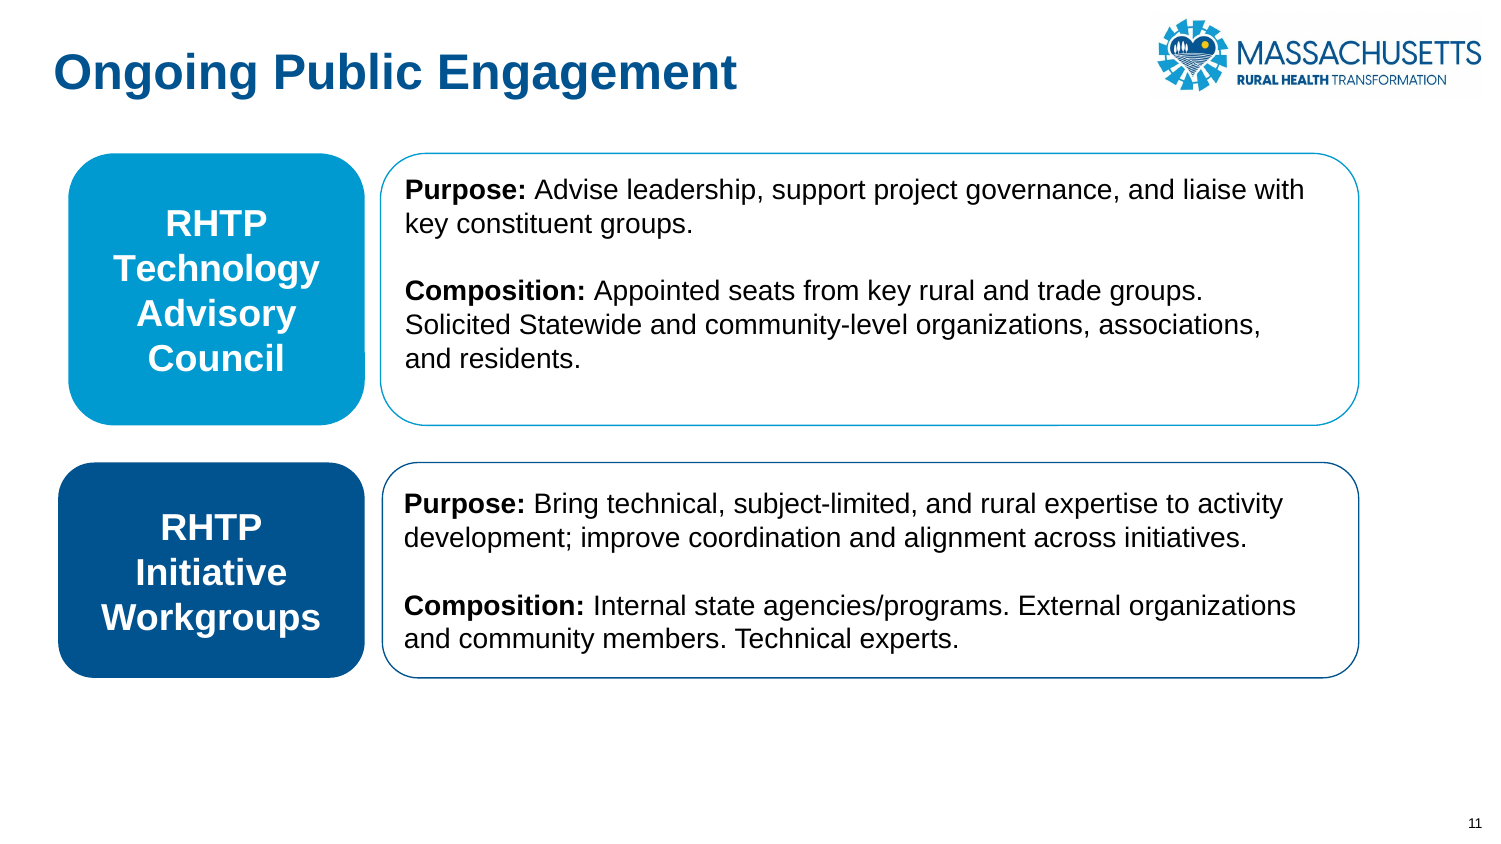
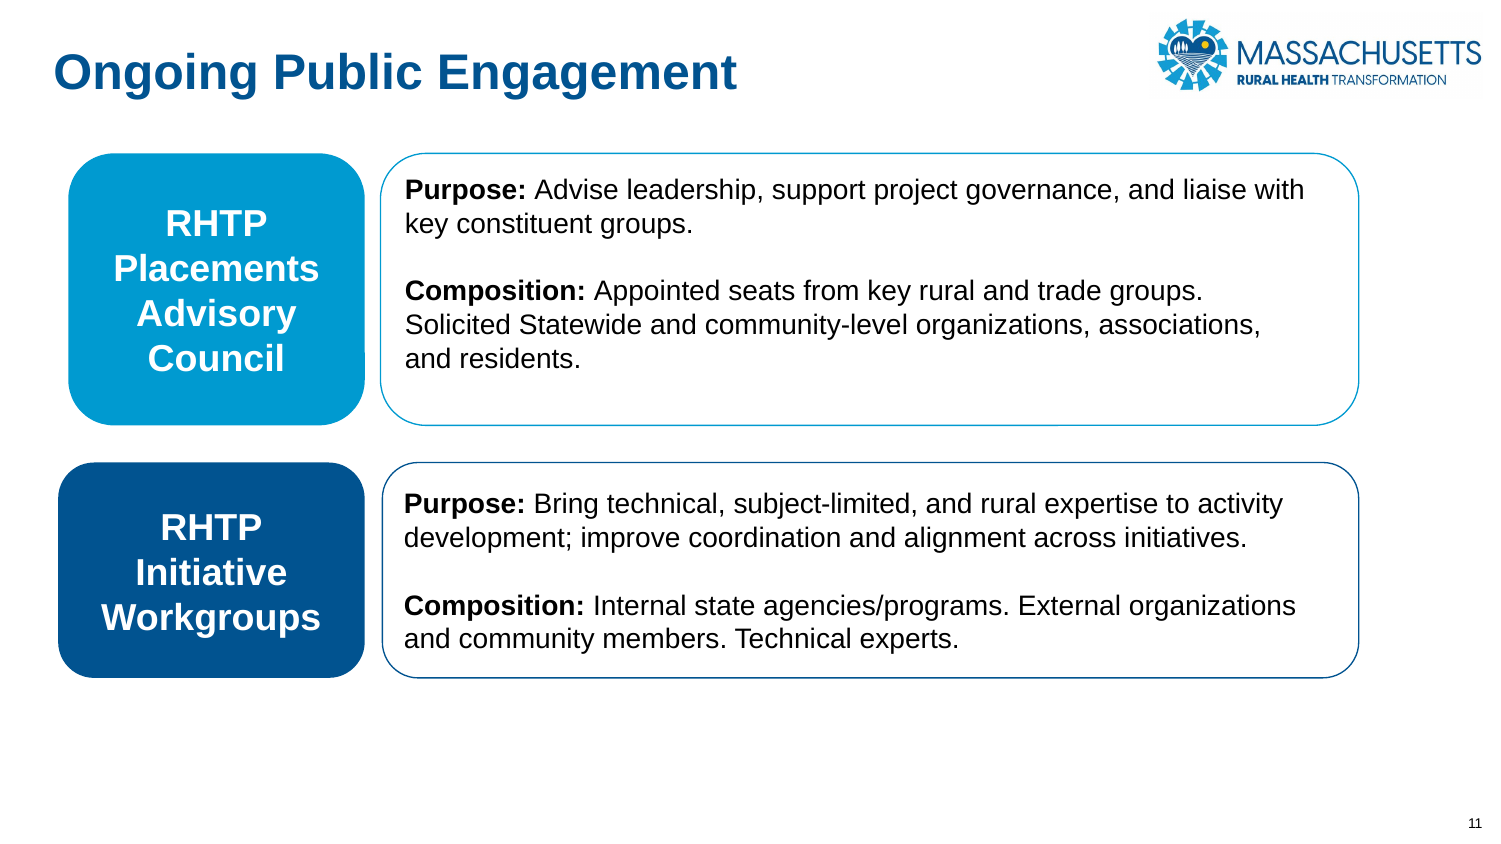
Technology: Technology -> Placements
